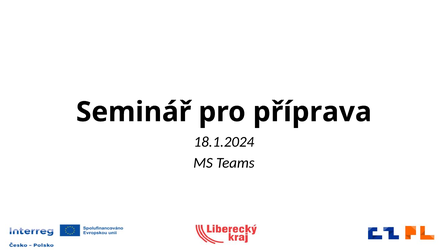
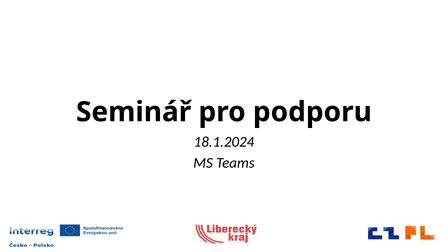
příprava: příprava -> podporu
